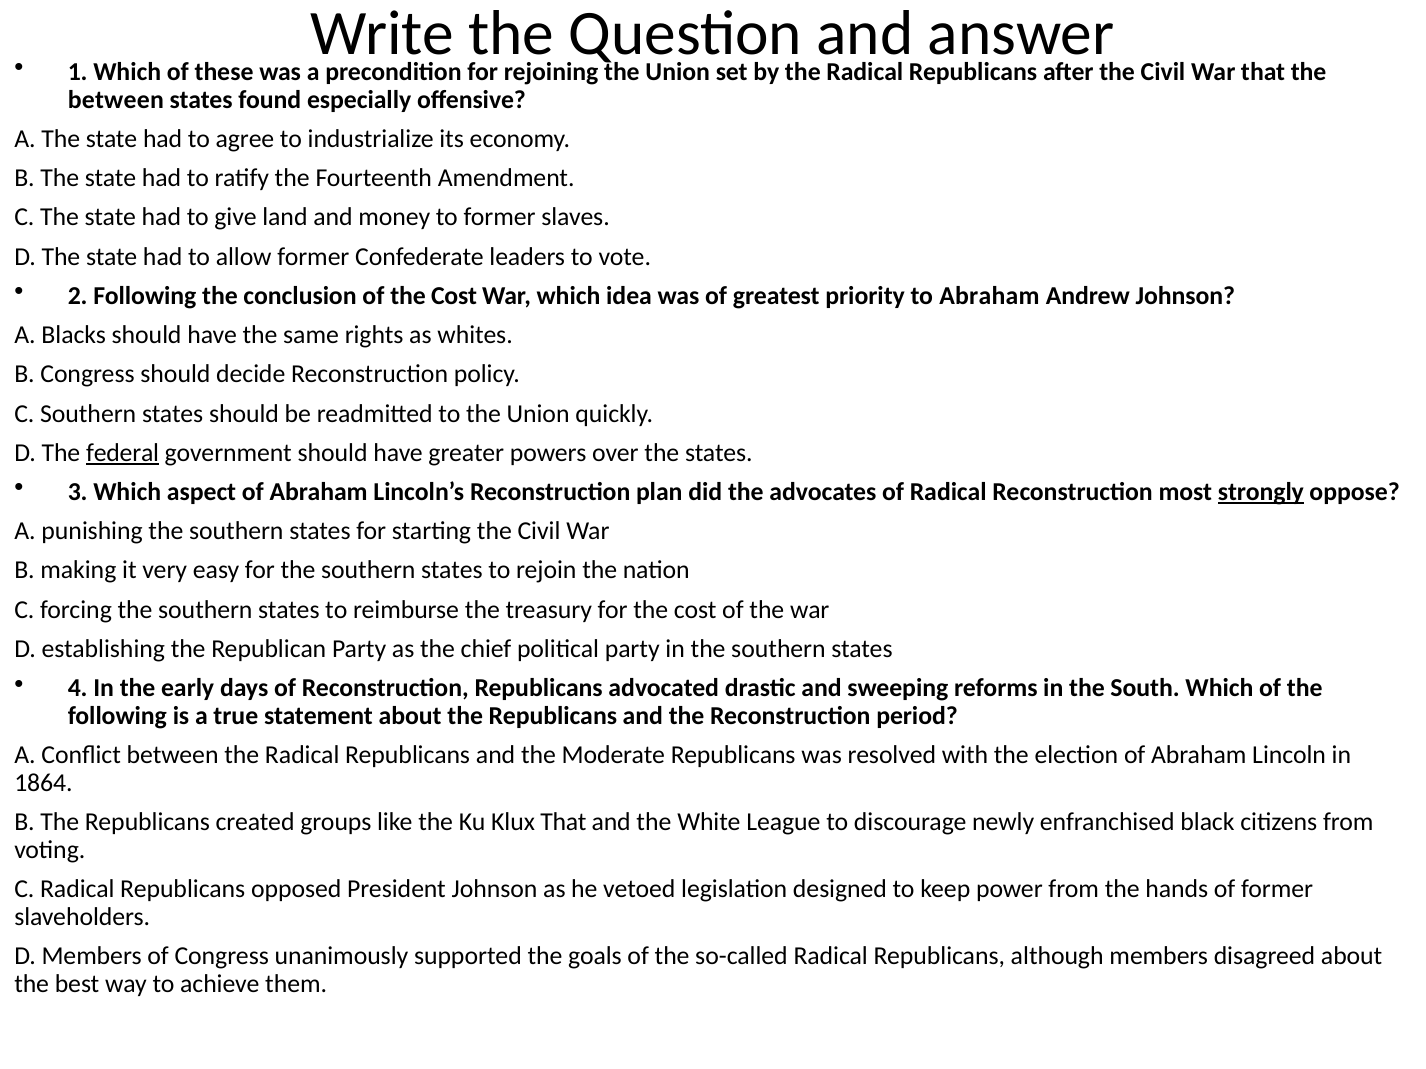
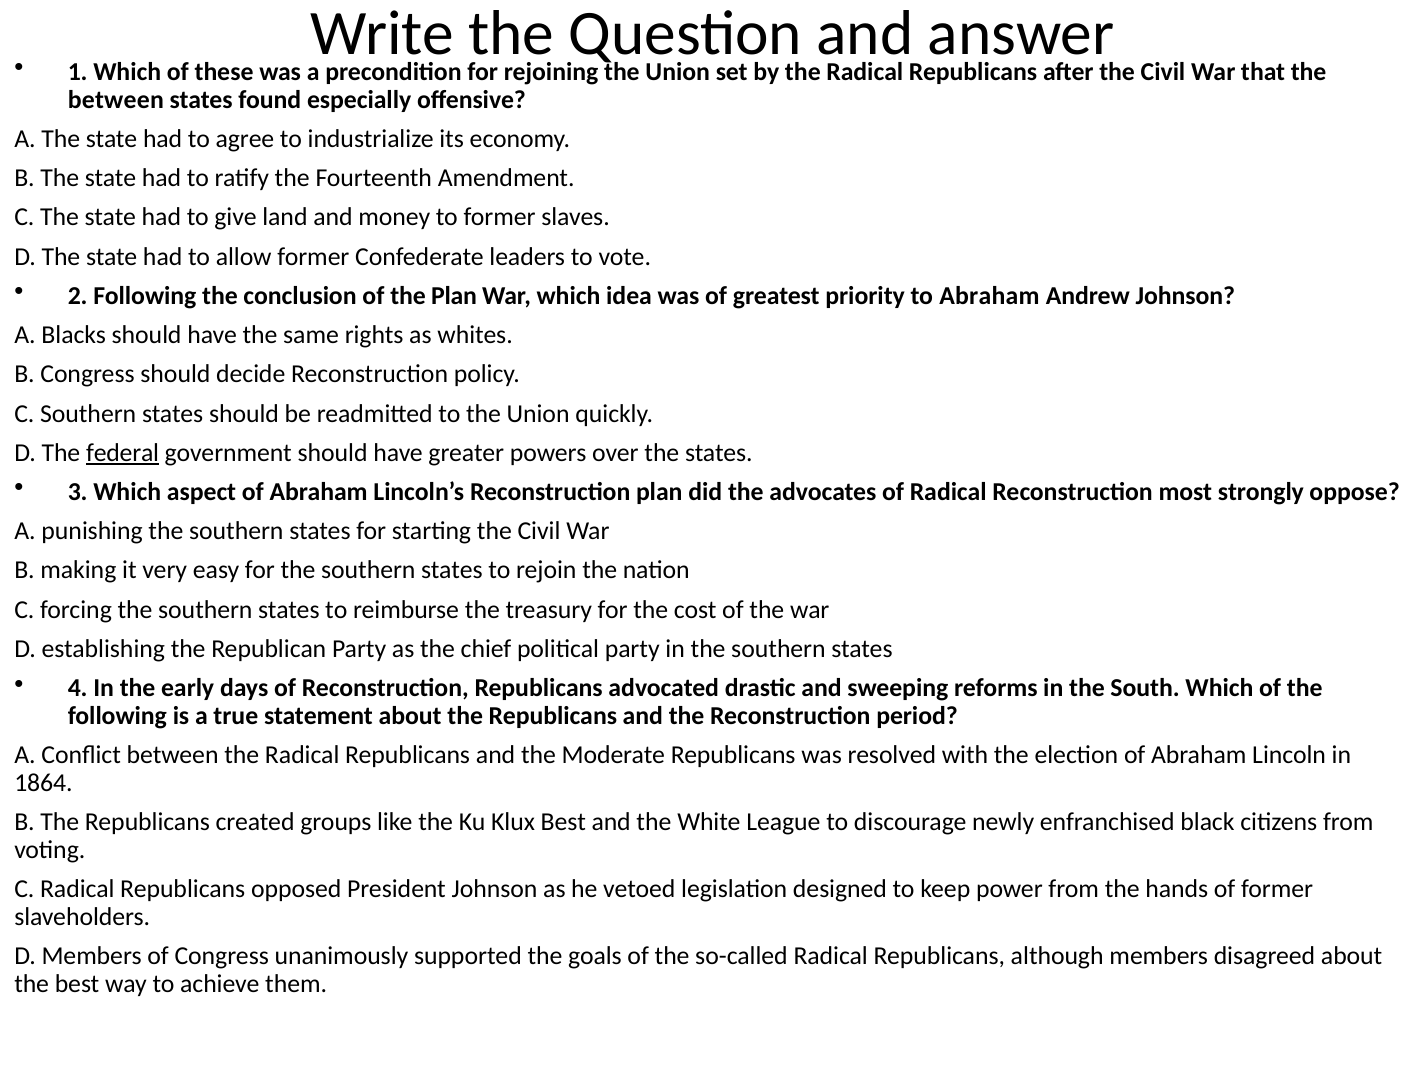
of the Cost: Cost -> Plan
strongly underline: present -> none
Klux That: That -> Best
